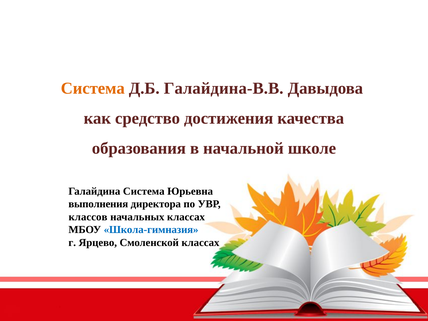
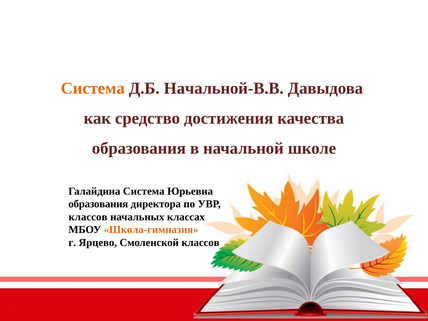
Галайдина-В.В: Галайдина-В.В -> Начальной-В.В
выполнения at (98, 204): выполнения -> образования
Школа-гимназия colour: blue -> orange
Смоленской классах: классах -> классов
